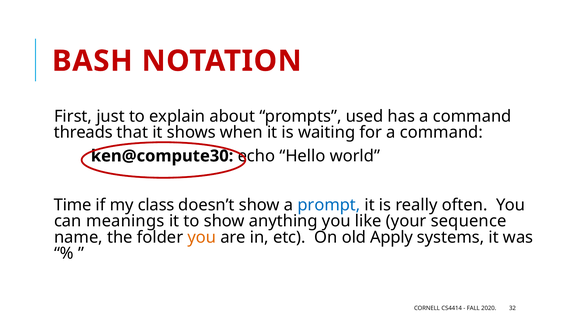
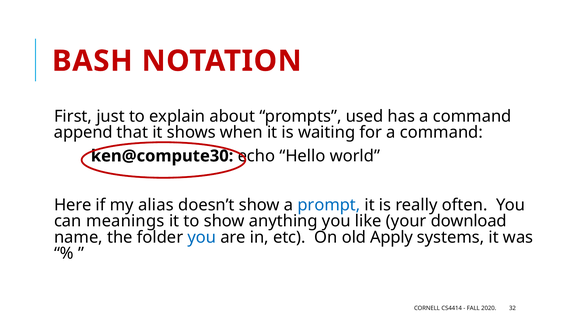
threads: threads -> append
Time: Time -> Here
class: class -> alias
sequence: sequence -> download
you at (202, 237) colour: orange -> blue
